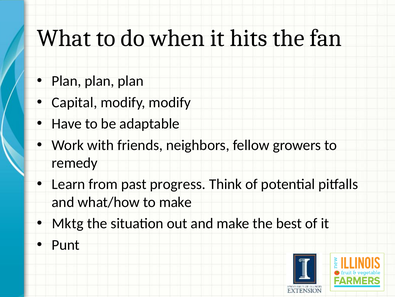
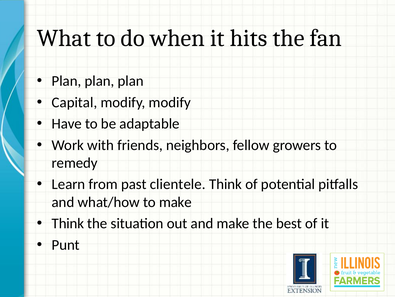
progress: progress -> clientele
Mktg at (68, 223): Mktg -> Think
